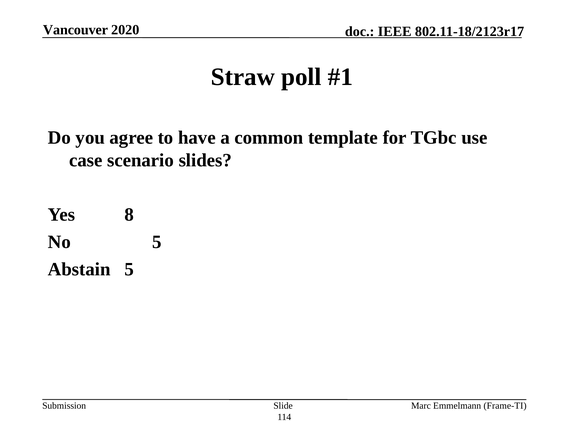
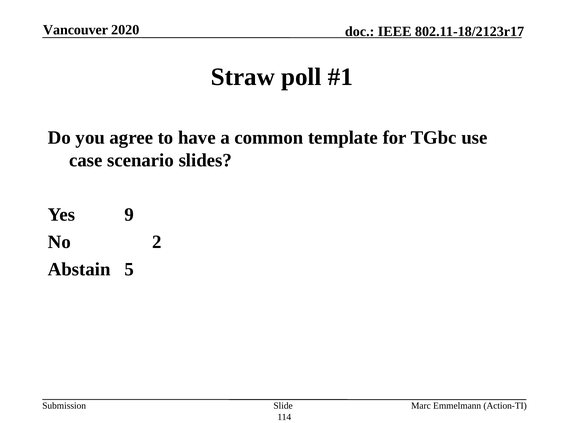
8: 8 -> 9
No 5: 5 -> 2
Frame-TI: Frame-TI -> Action-TI
